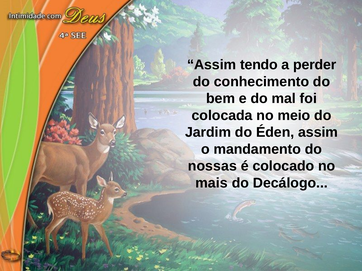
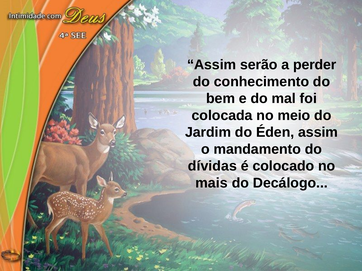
tendo: tendo -> serão
nossas: nossas -> dívidas
